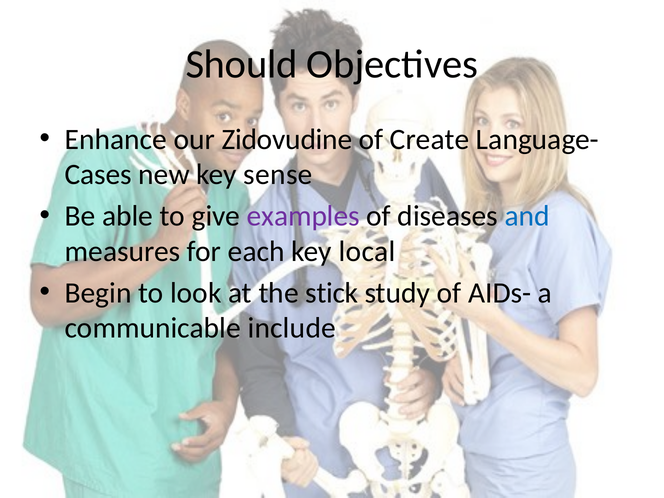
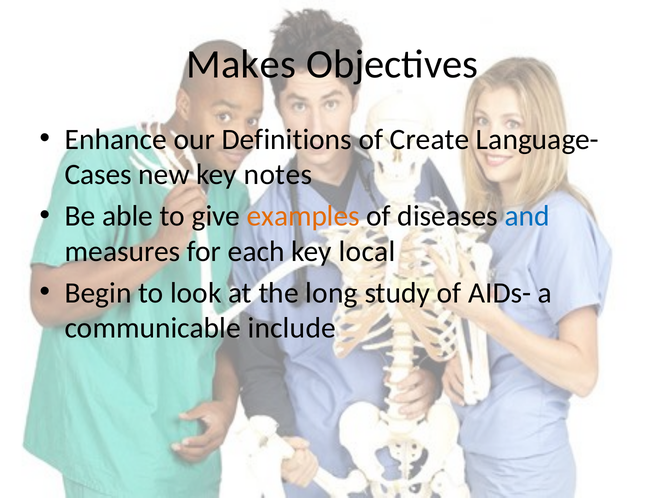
Should: Should -> Makes
Zidovudine: Zidovudine -> Definitions
sense: sense -> notes
examples colour: purple -> orange
stick: stick -> long
